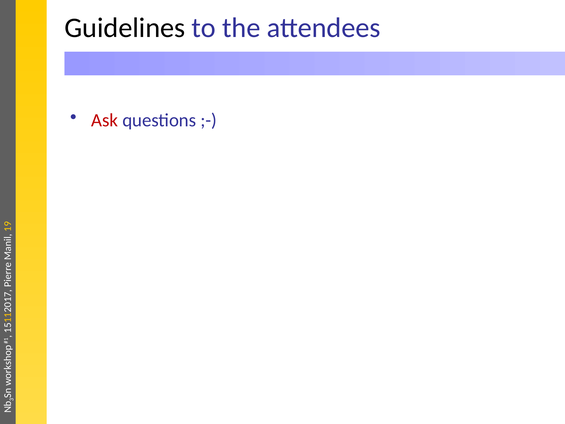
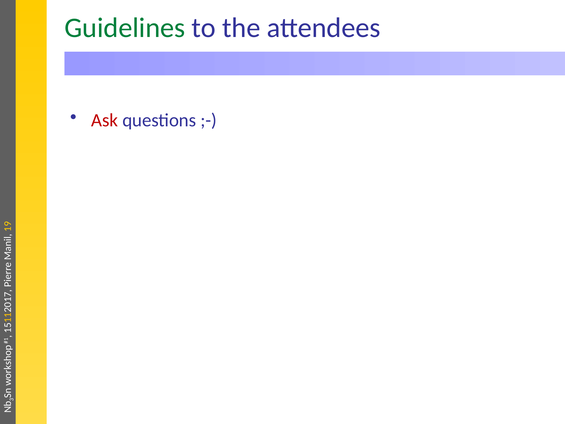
Guidelines colour: black -> green
